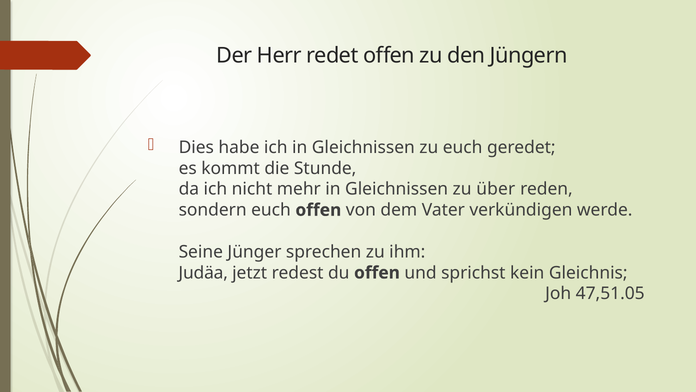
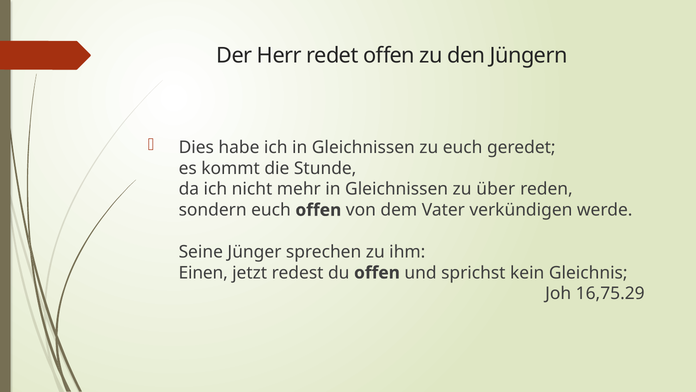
Judäa: Judäa -> Einen
47,51.05: 47,51.05 -> 16,75.29
